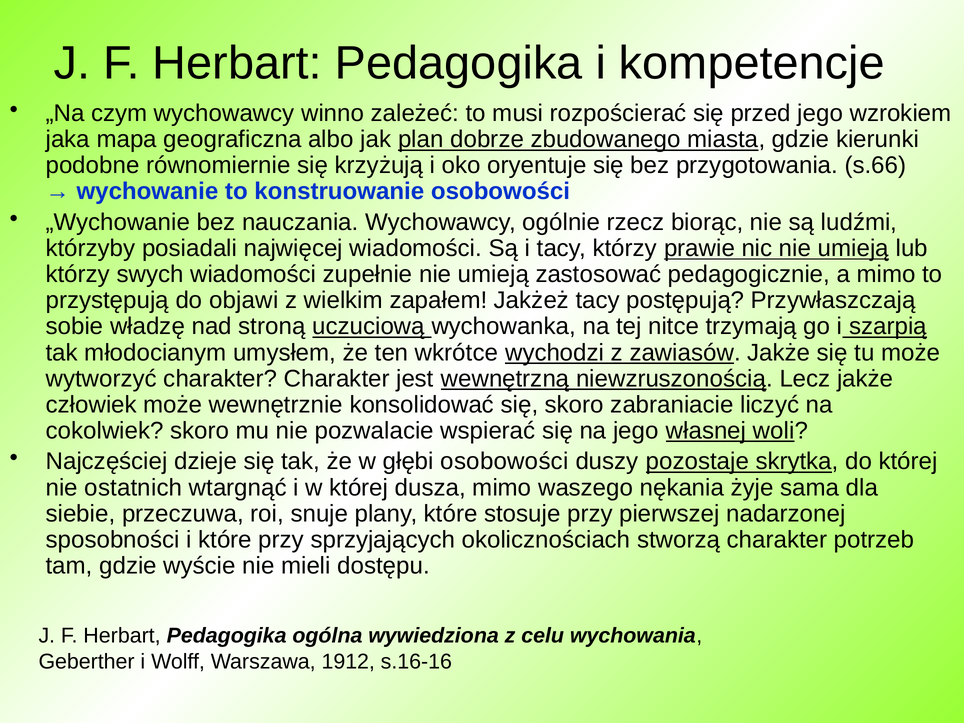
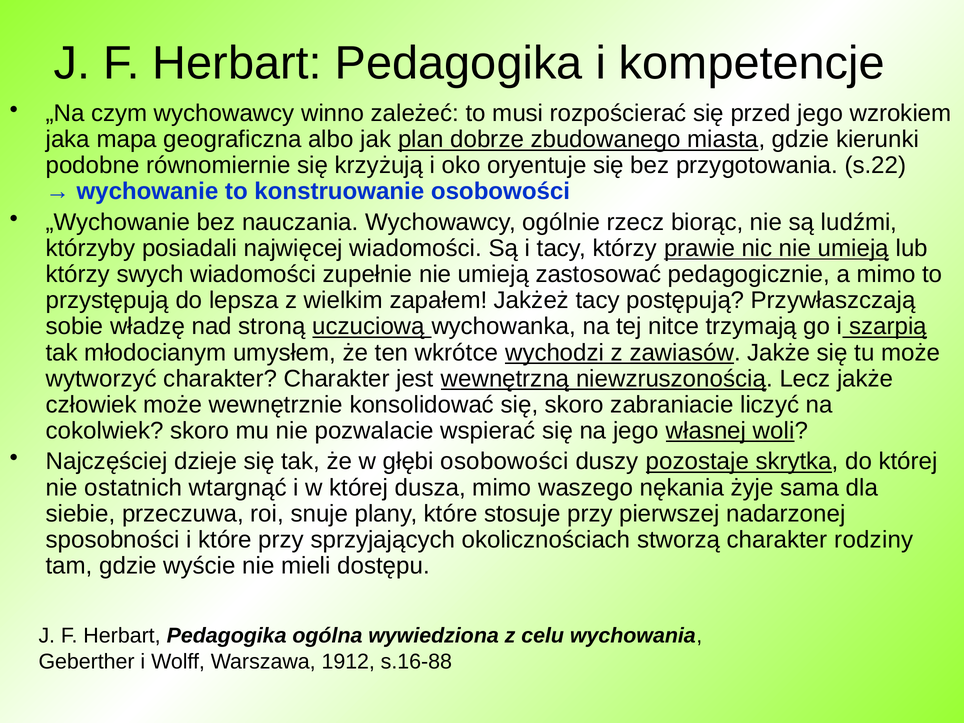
s.66: s.66 -> s.22
objawi: objawi -> lepsza
potrzeb: potrzeb -> rodziny
s.16-16: s.16-16 -> s.16-88
